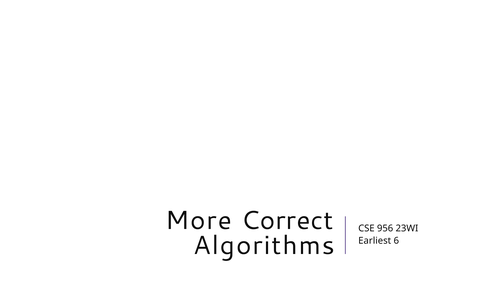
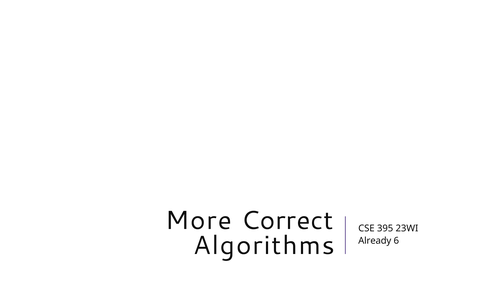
956: 956 -> 395
Earliest: Earliest -> Already
